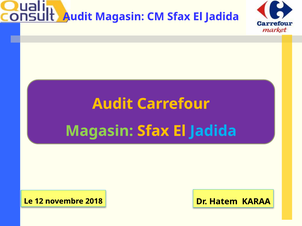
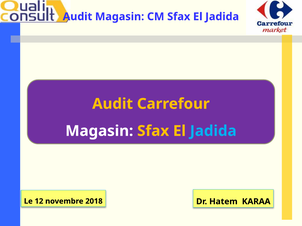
Magasin at (99, 131) colour: light green -> white
